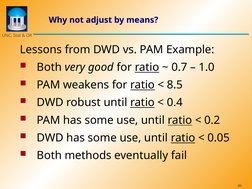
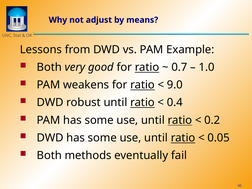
8.5: 8.5 -> 9.0
